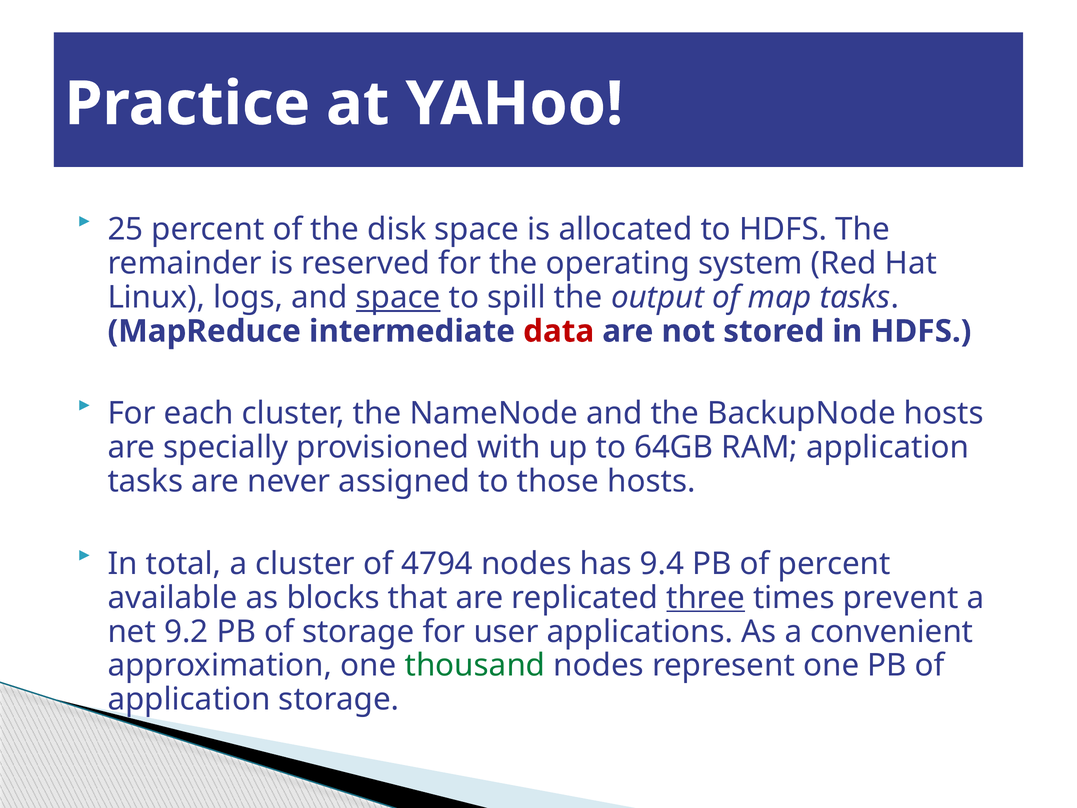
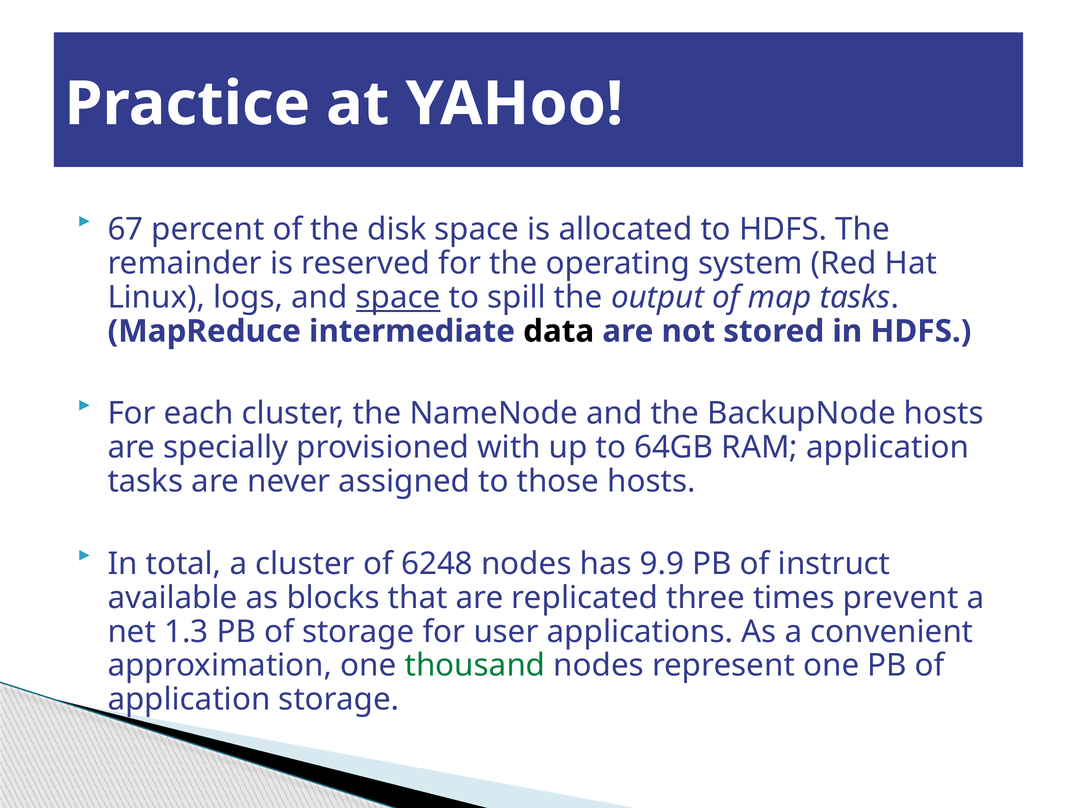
25: 25 -> 67
data colour: red -> black
4794: 4794 -> 6248
9.4: 9.4 -> 9.9
of percent: percent -> instruct
three underline: present -> none
9.2: 9.2 -> 1.3
